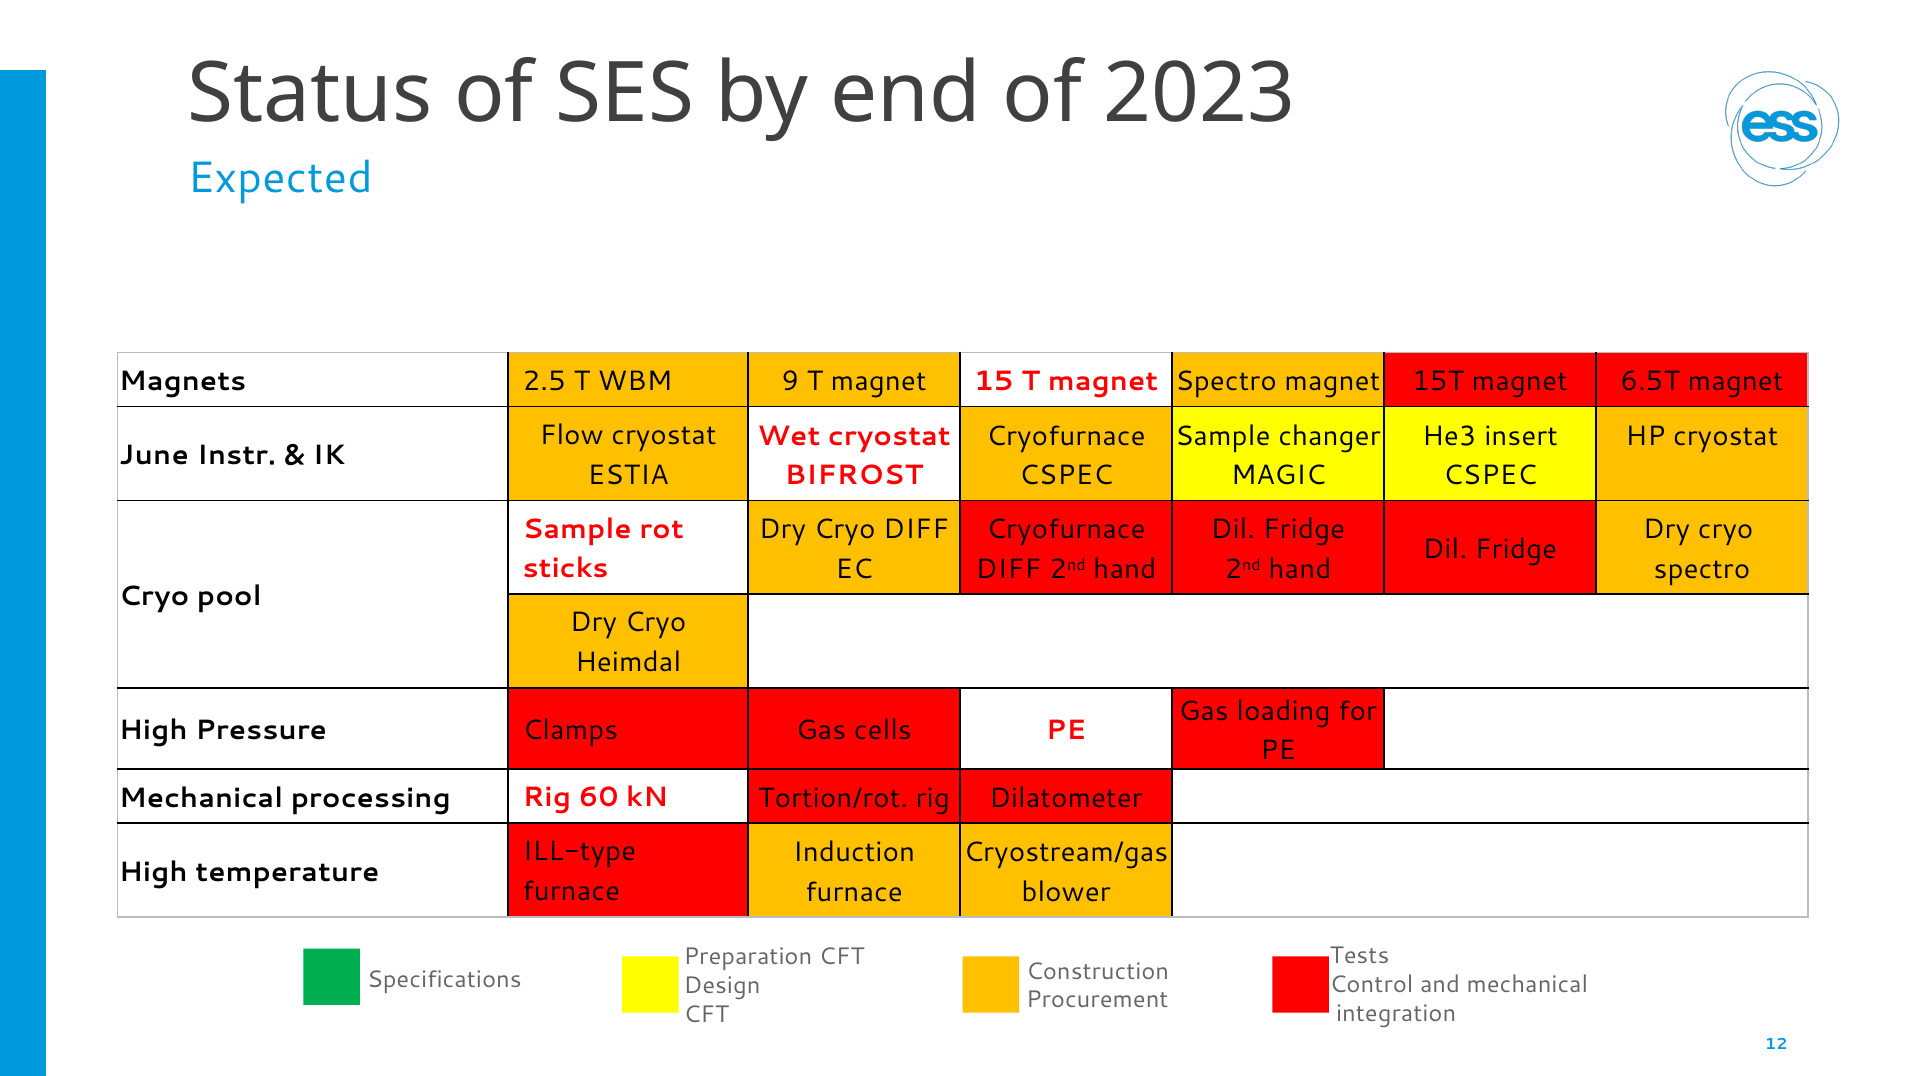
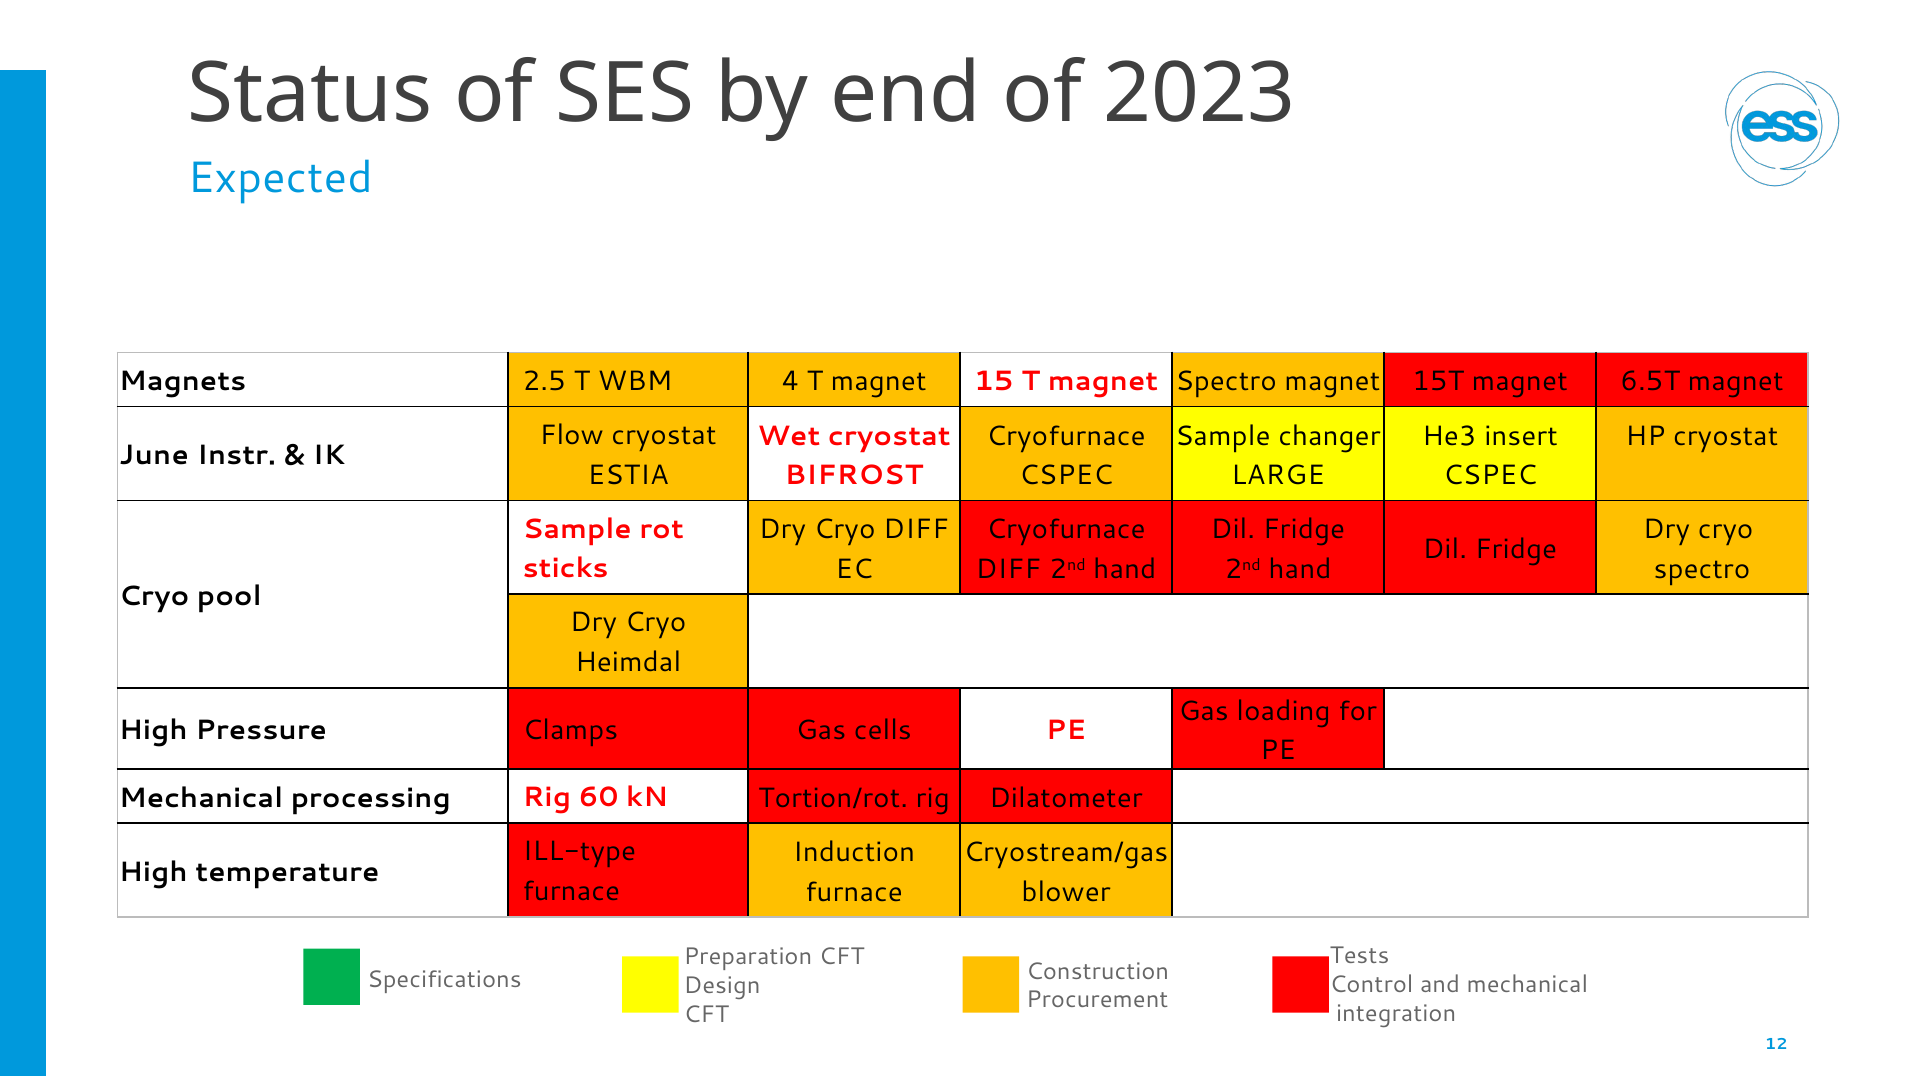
9: 9 -> 4
MAGIC: MAGIC -> LARGE
